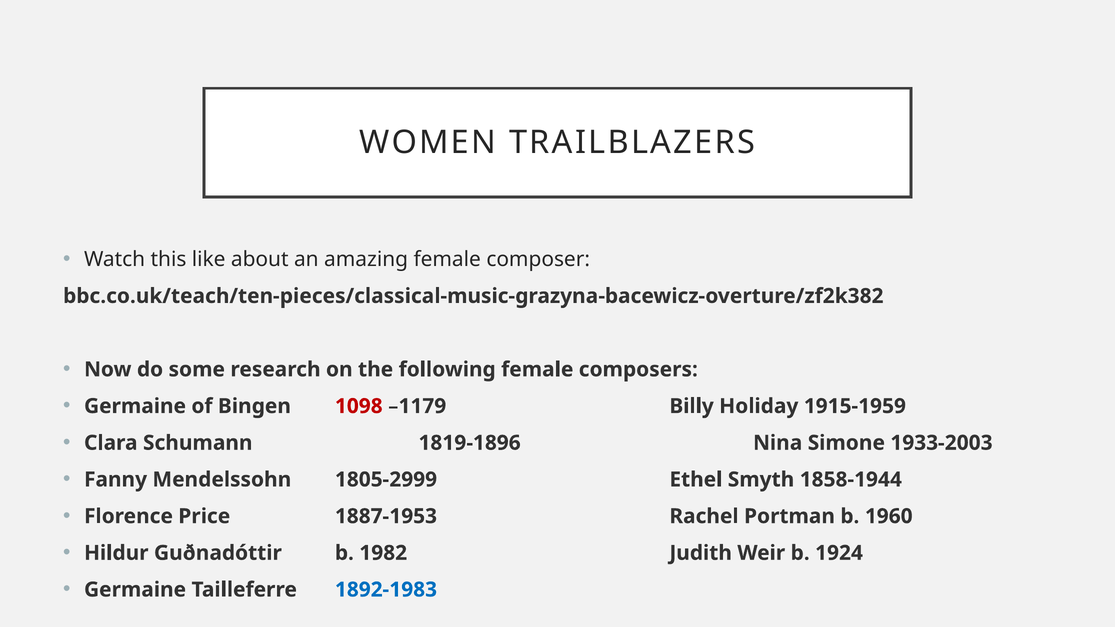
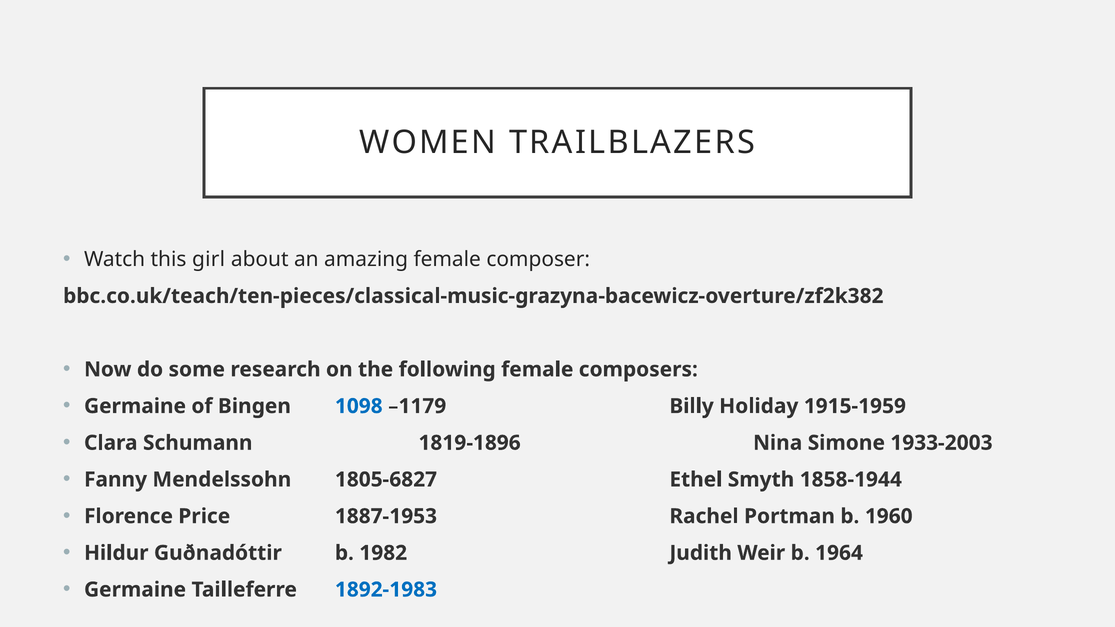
like: like -> girl
1098 colour: red -> blue
1805-2999: 1805-2999 -> 1805-6827
1924: 1924 -> 1964
